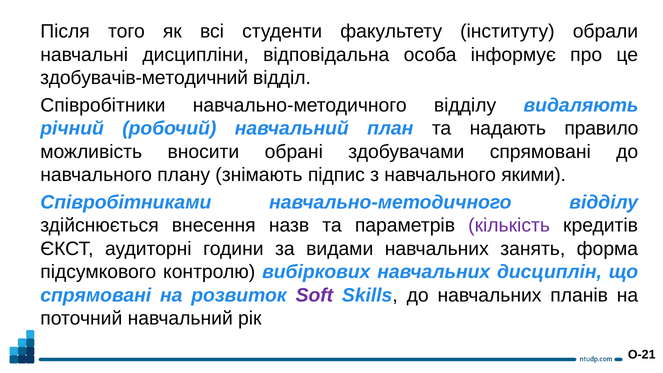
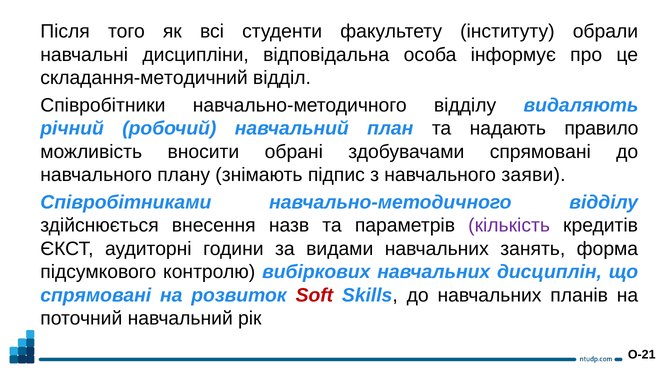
здобувачів-методичний: здобувачів-методичний -> складання-методичний
якими: якими -> заяви
Soft colour: purple -> red
